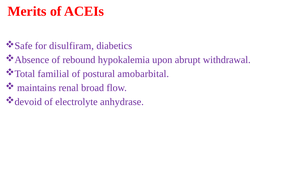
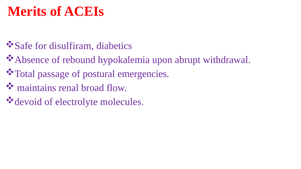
familial: familial -> passage
amobarbital: amobarbital -> emergencies
anhydrase: anhydrase -> molecules
